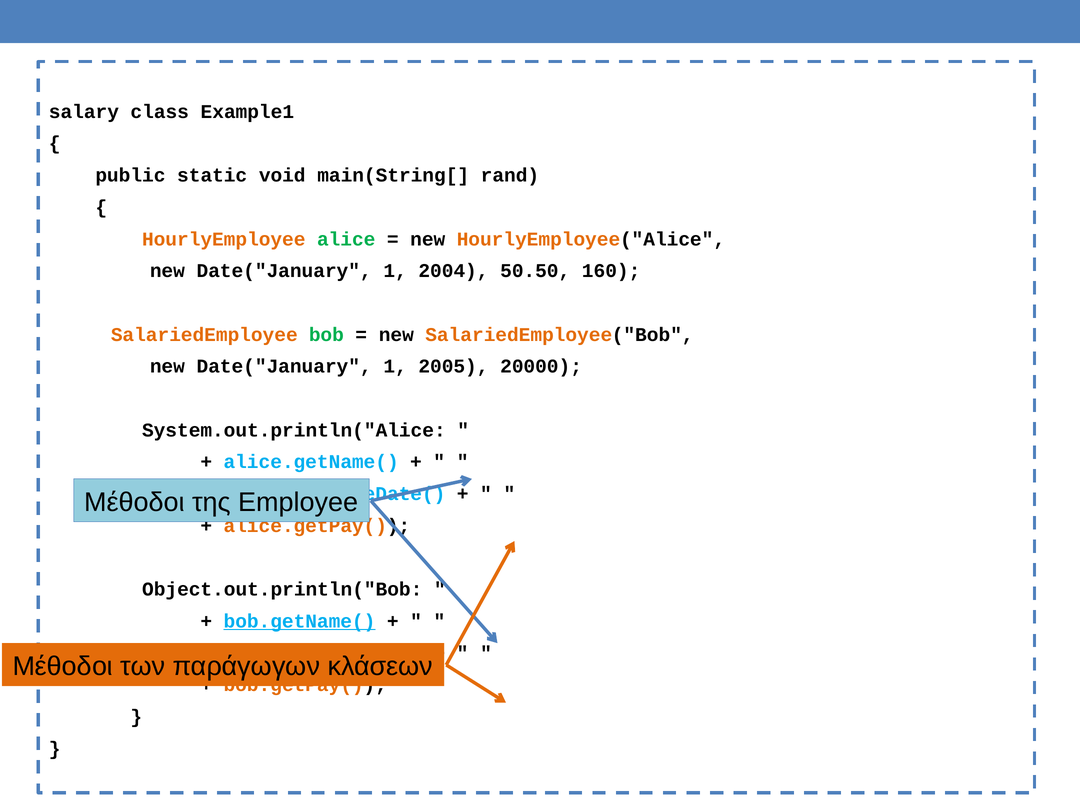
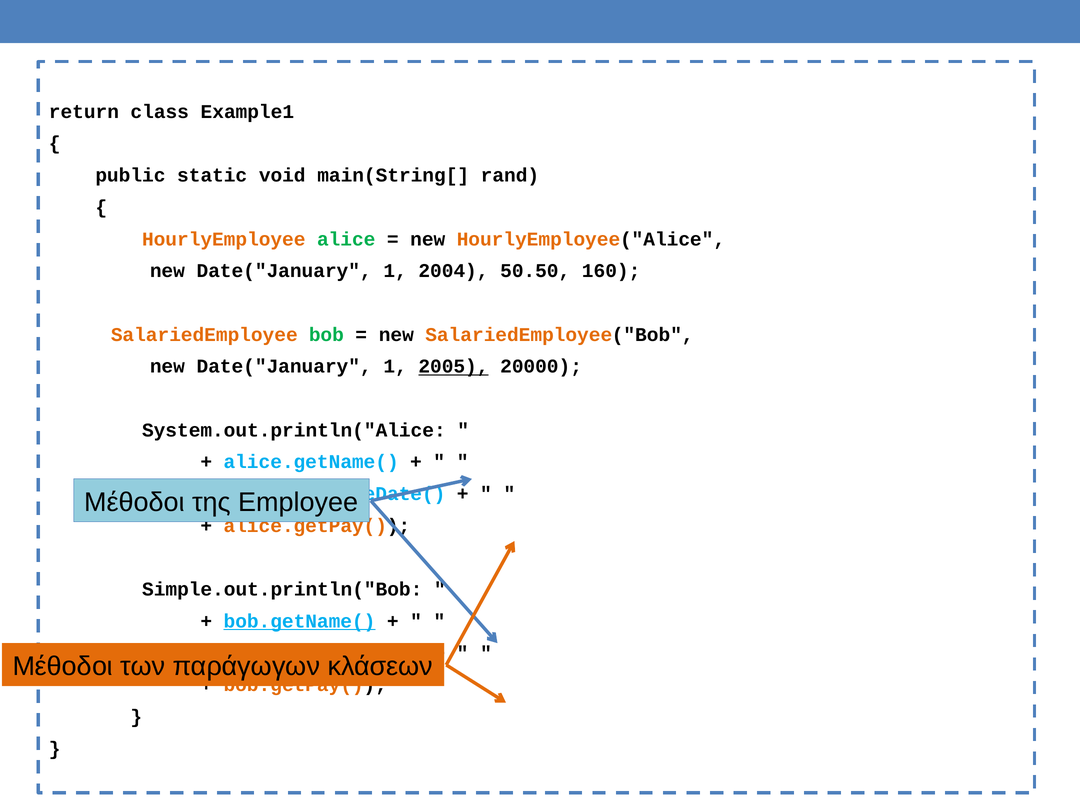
salary: salary -> return
2005 underline: none -> present
Object.out.println("Bob: Object.out.println("Bob -> Simple.out.println("Bob
